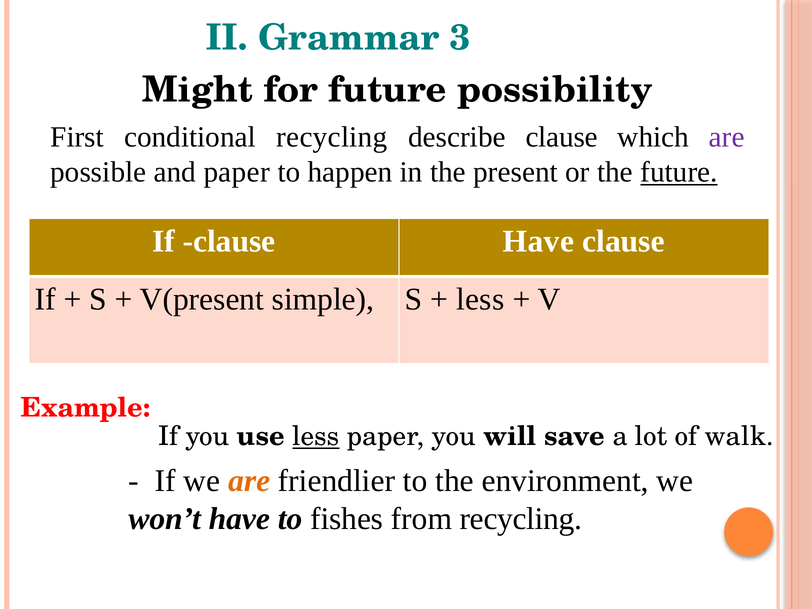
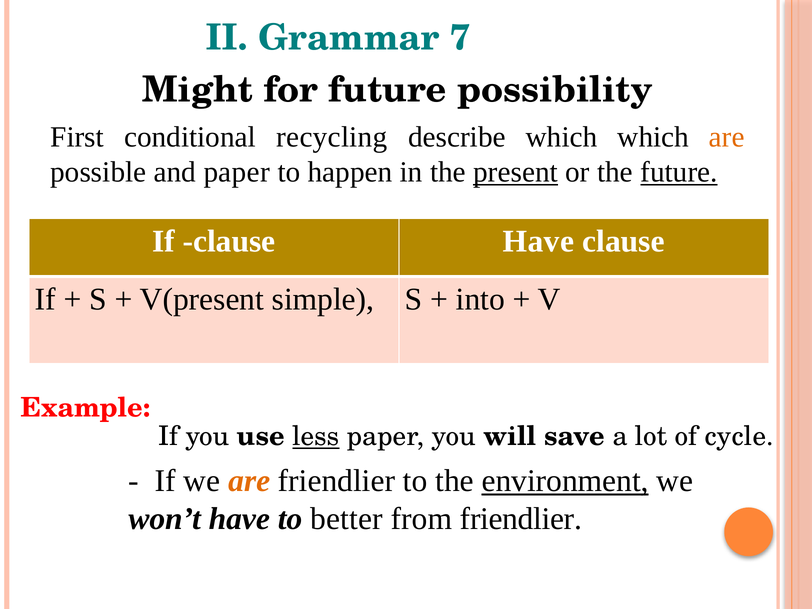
3: 3 -> 7
describe clause: clause -> which
are at (727, 137) colour: purple -> orange
present underline: none -> present
less at (480, 299): less -> into
walk: walk -> cycle
environment underline: none -> present
fishes: fishes -> better
from recycling: recycling -> friendlier
